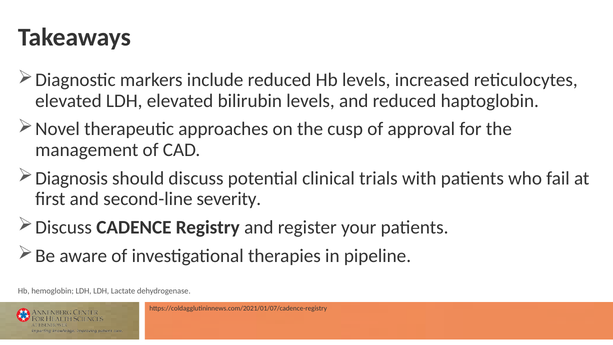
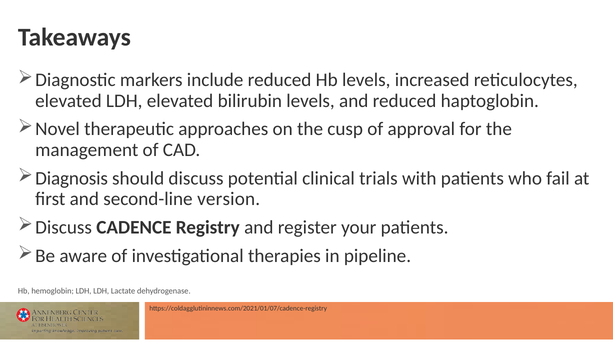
severity: severity -> version
